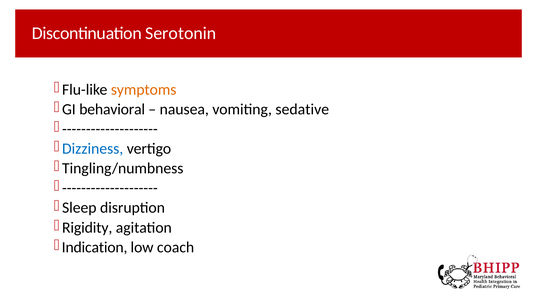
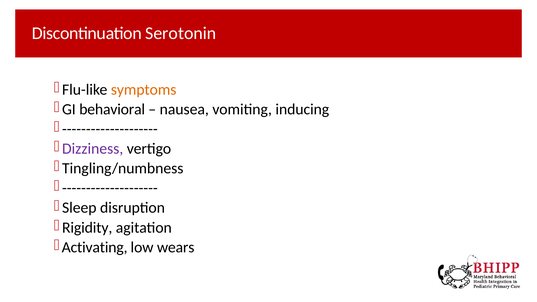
sedative: sedative -> inducing
Dizziness colour: blue -> purple
Indication: Indication -> Activating
coach: coach -> wears
